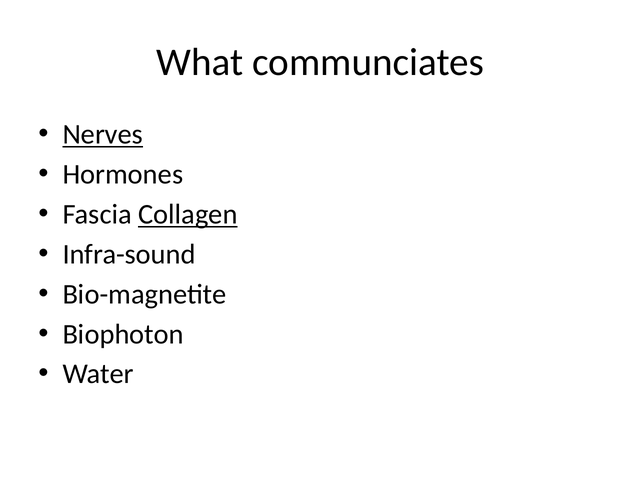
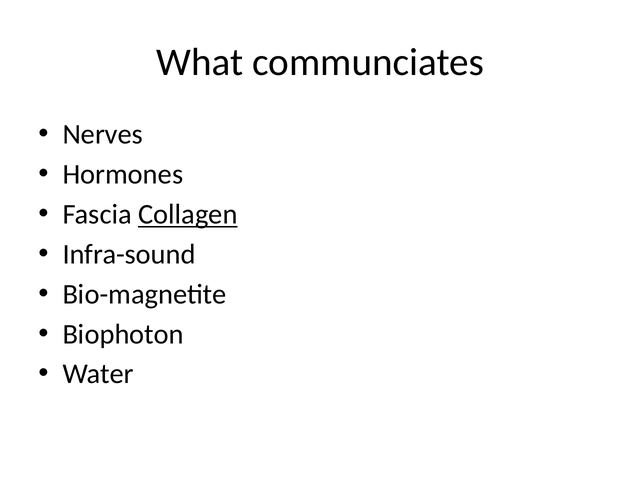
Nerves underline: present -> none
